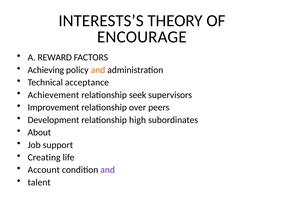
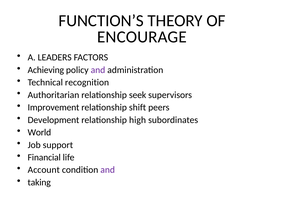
INTERESTS’S: INTERESTS’S -> FUNCTION’S
REWARD: REWARD -> LEADERS
and at (98, 70) colour: orange -> purple
acceptance: acceptance -> recognition
Achievement: Achievement -> Authoritarian
over: over -> shift
About: About -> World
Creating: Creating -> Financial
talent: talent -> taking
